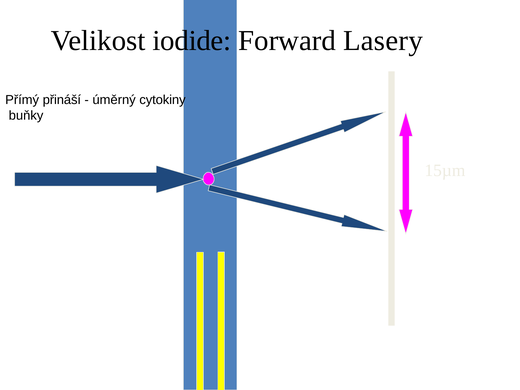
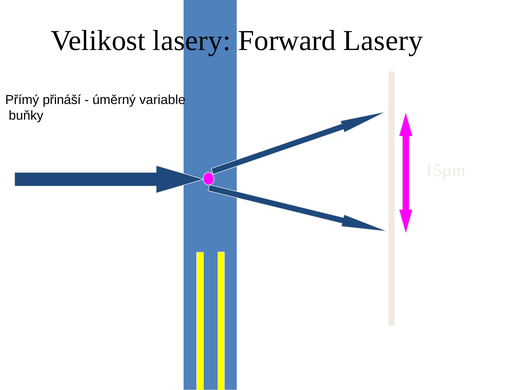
Velikost iodide: iodide -> lasery
cytokiny: cytokiny -> variable
